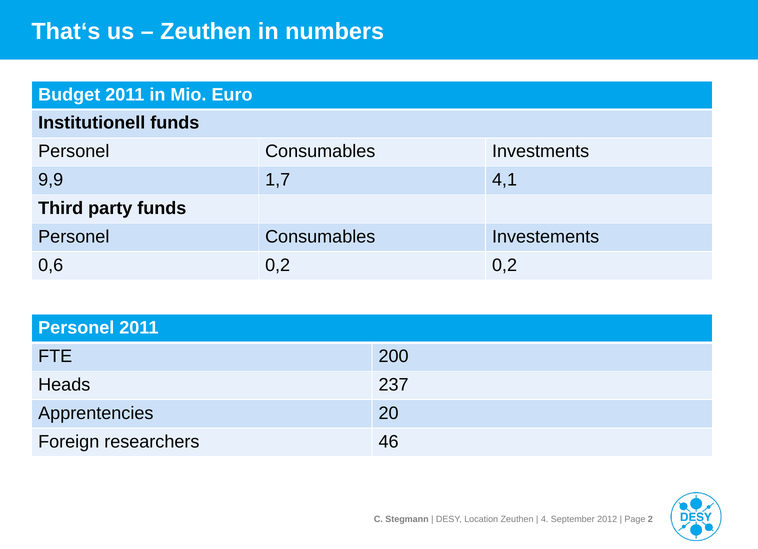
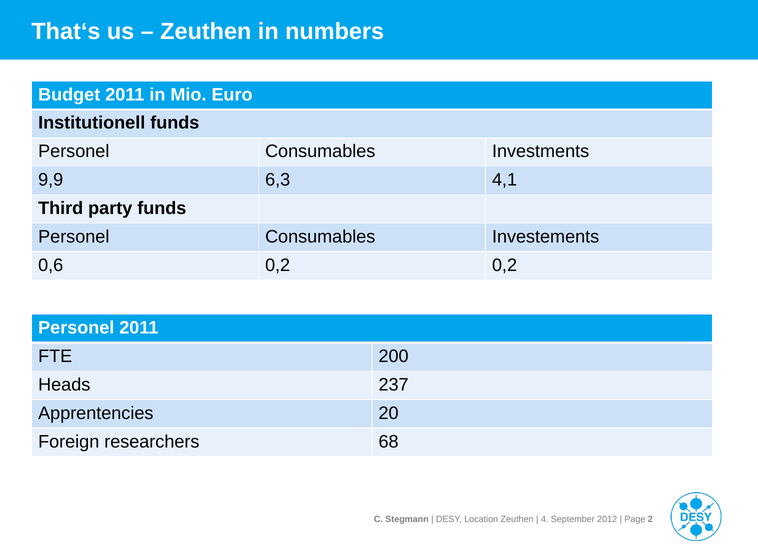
1,7: 1,7 -> 6,3
46: 46 -> 68
